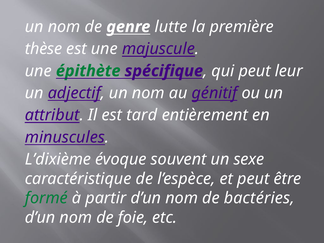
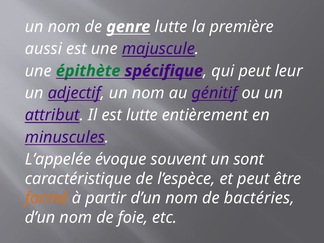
thèse: thèse -> aussi
est tard: tard -> lutte
L’dixième: L’dixième -> L’appelée
sexe: sexe -> sont
formé colour: green -> orange
